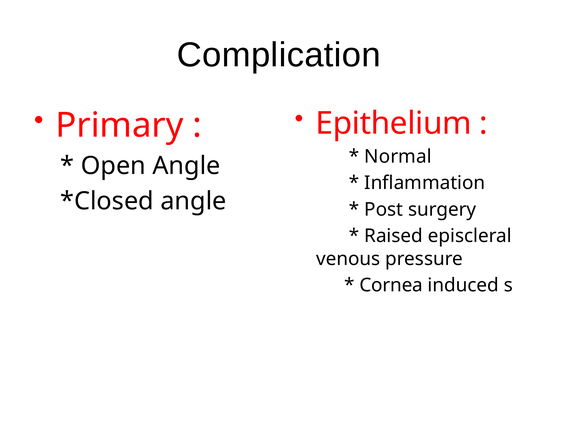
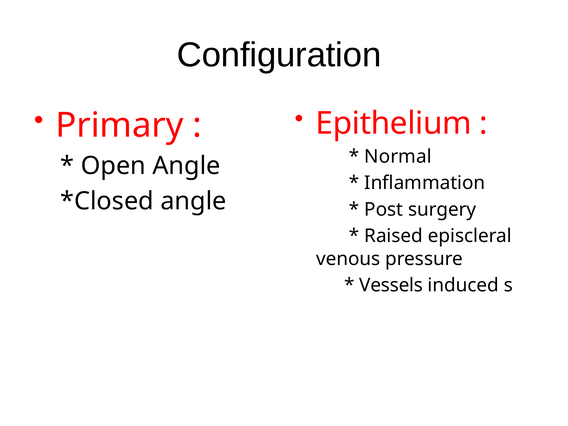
Complication: Complication -> Configuration
Cornea: Cornea -> Vessels
